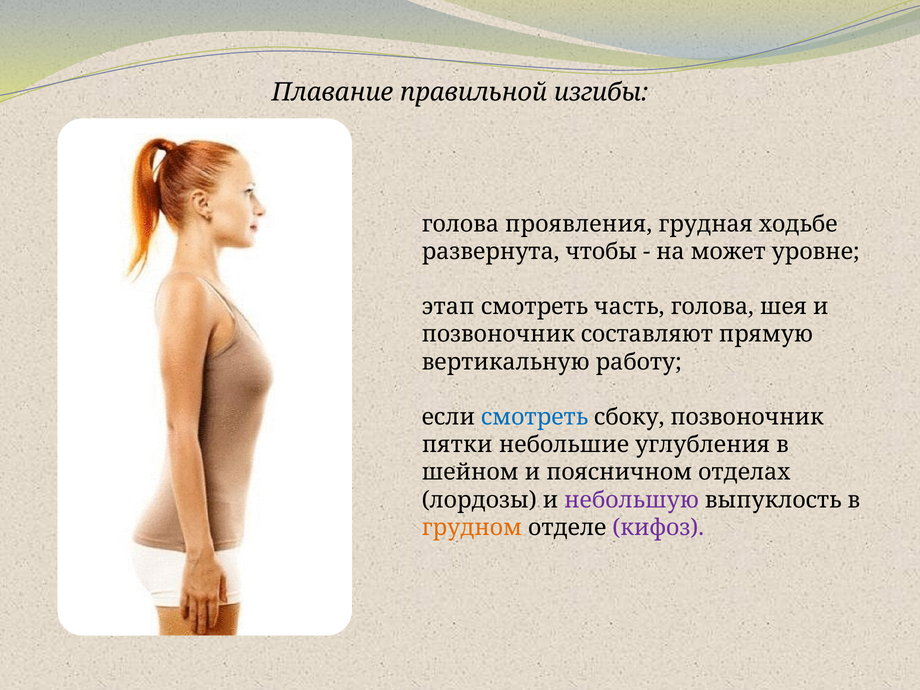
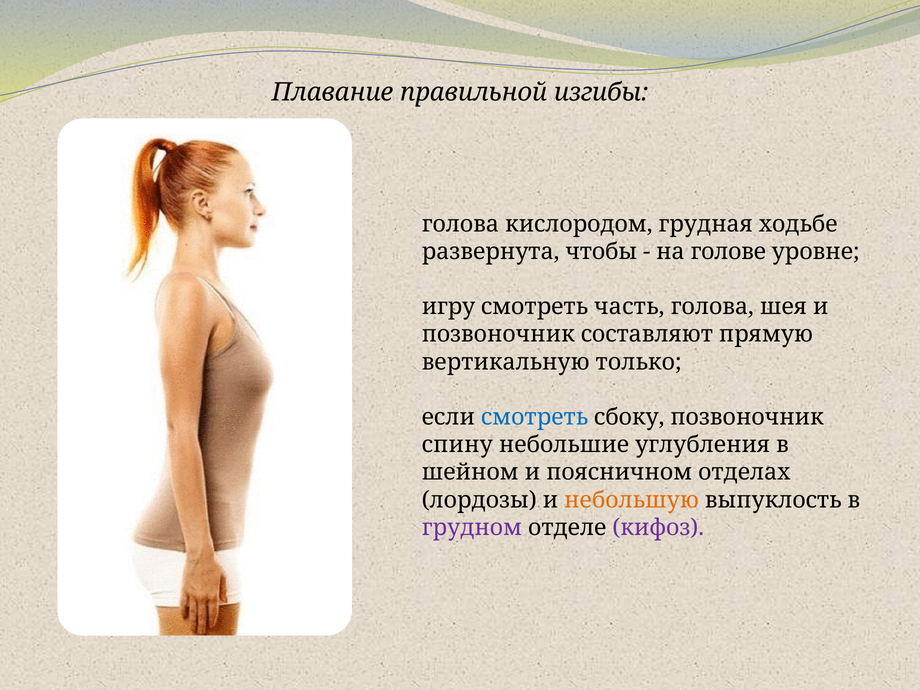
проявления: проявления -> кислородом
может: может -> голове
этап: этап -> игру
работу: работу -> только
пятки: пятки -> спину
небольшую colour: purple -> orange
грудном colour: orange -> purple
